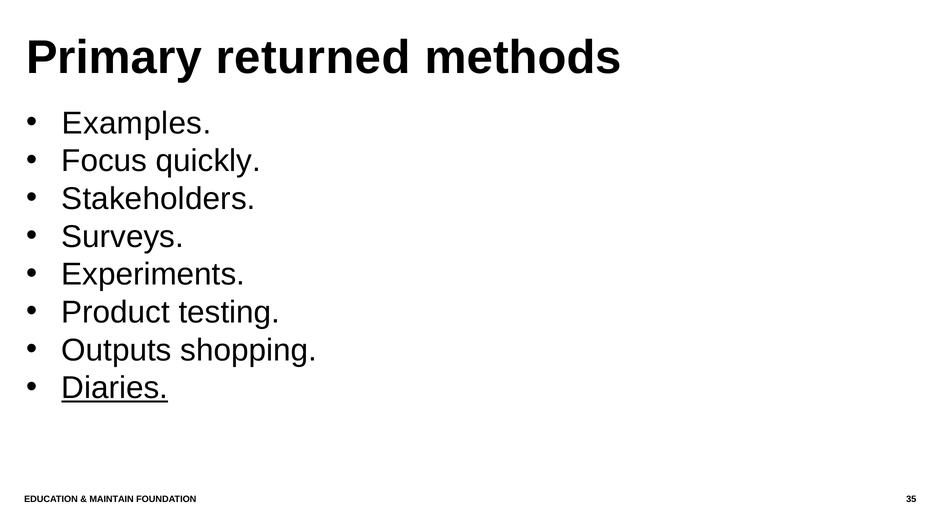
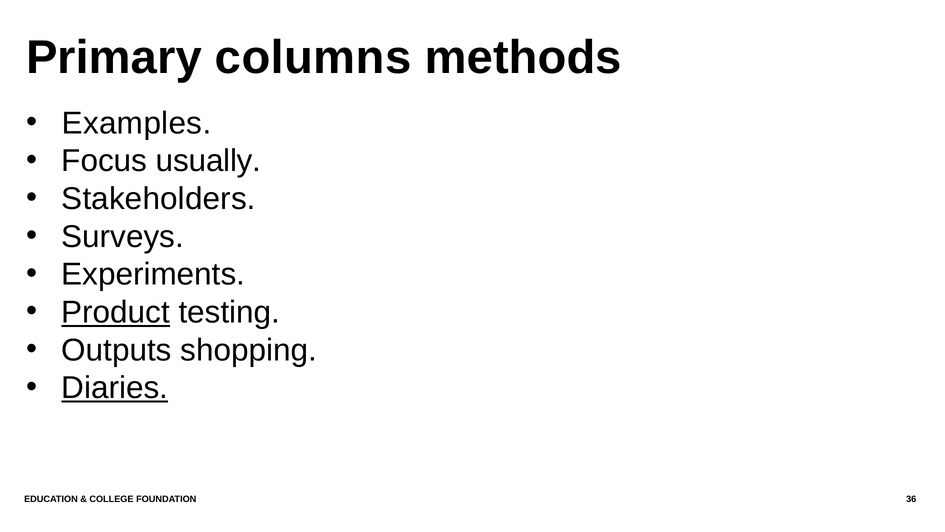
returned: returned -> columns
quickly: quickly -> usually
Product underline: none -> present
MAINTAIN: MAINTAIN -> COLLEGE
35: 35 -> 36
